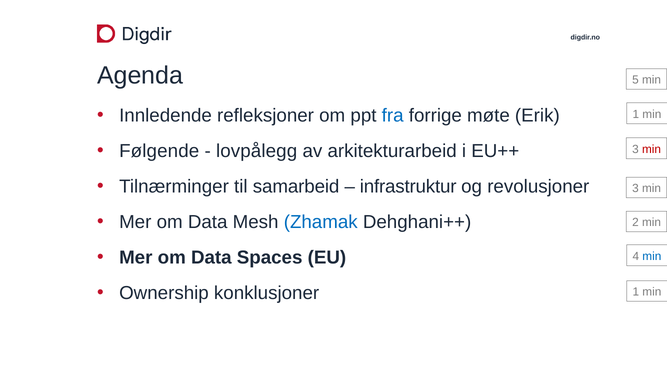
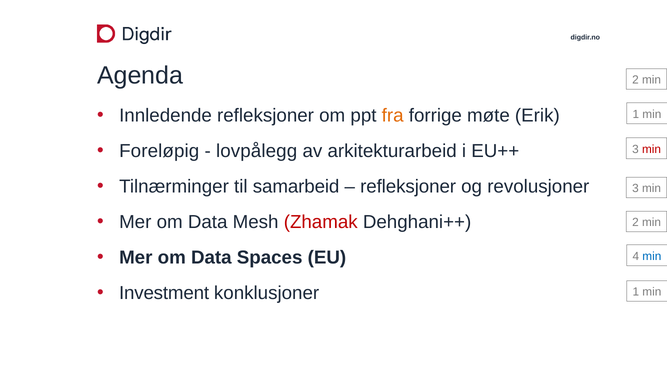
Agenda 5: 5 -> 2
fra colour: blue -> orange
Følgende: Følgende -> Foreløpig
infrastruktur at (408, 187): infrastruktur -> refleksjoner
Zhamak colour: blue -> red
Ownership: Ownership -> Investment
